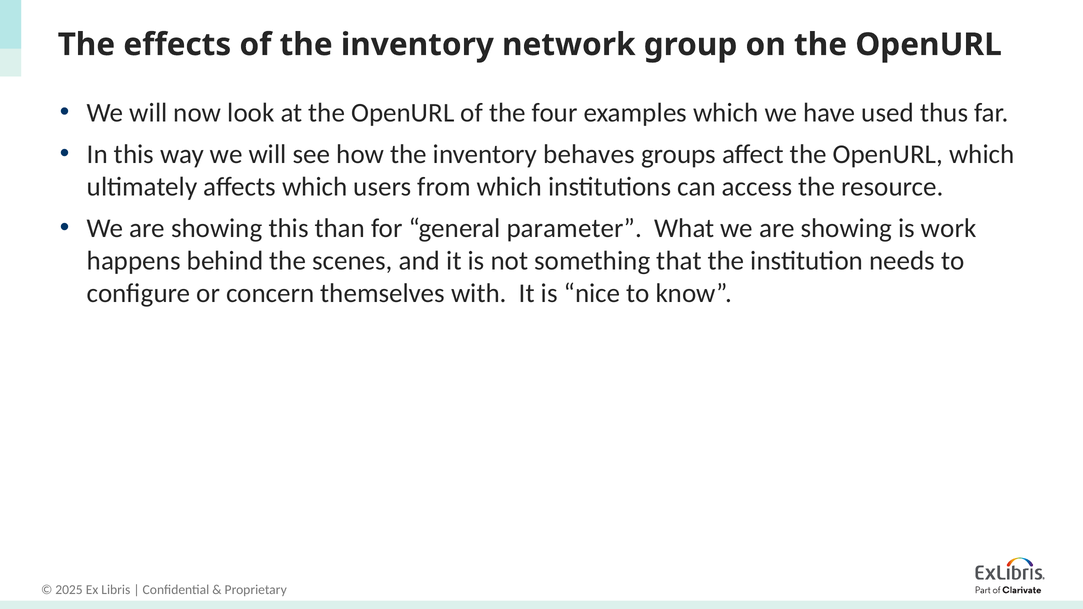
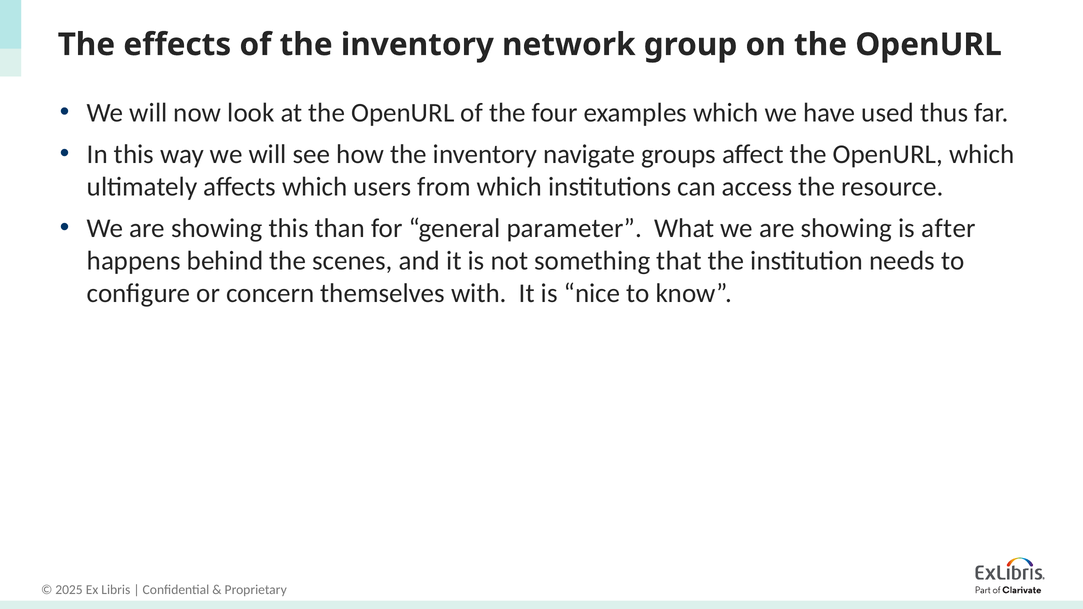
behaves: behaves -> navigate
work: work -> after
